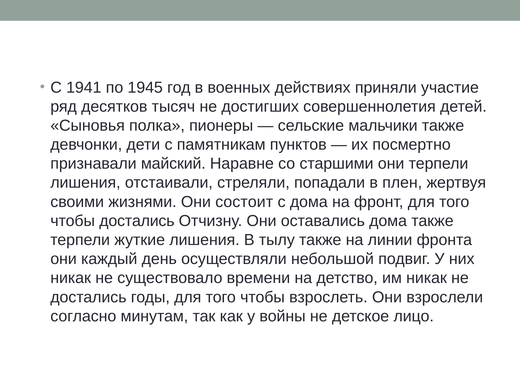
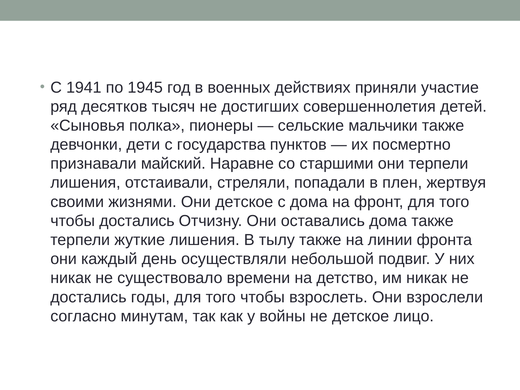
памятникам: памятникам -> государства
Они состоит: состоит -> детское
